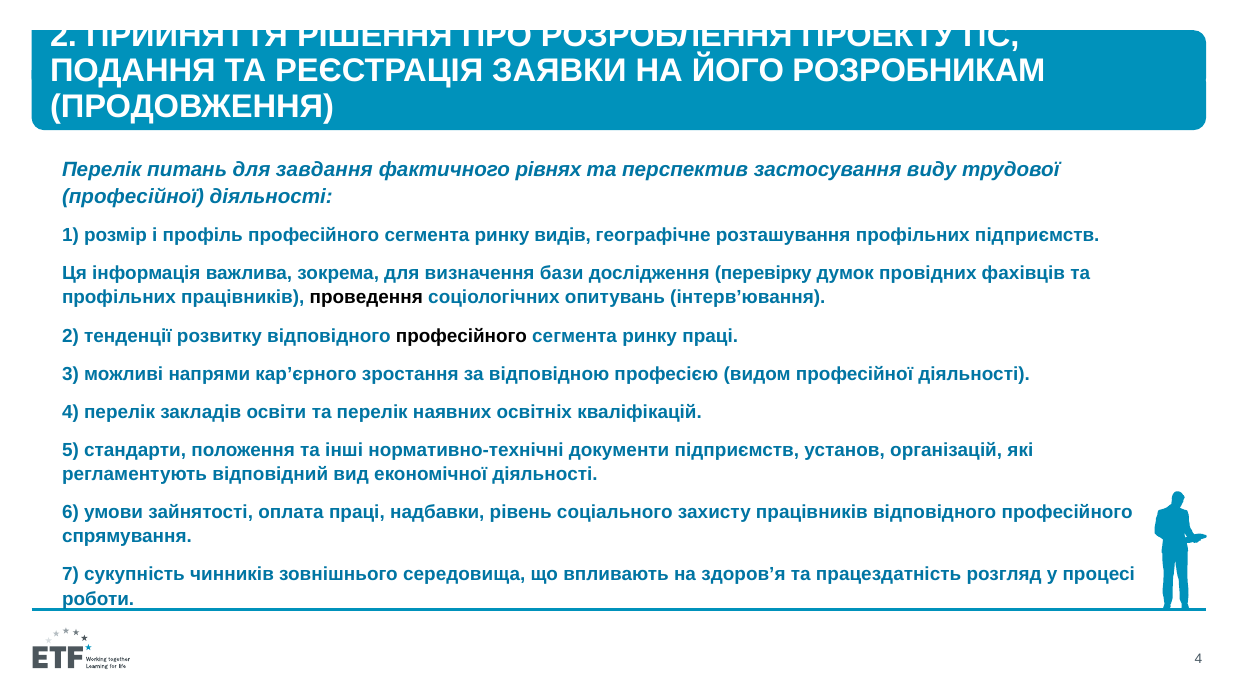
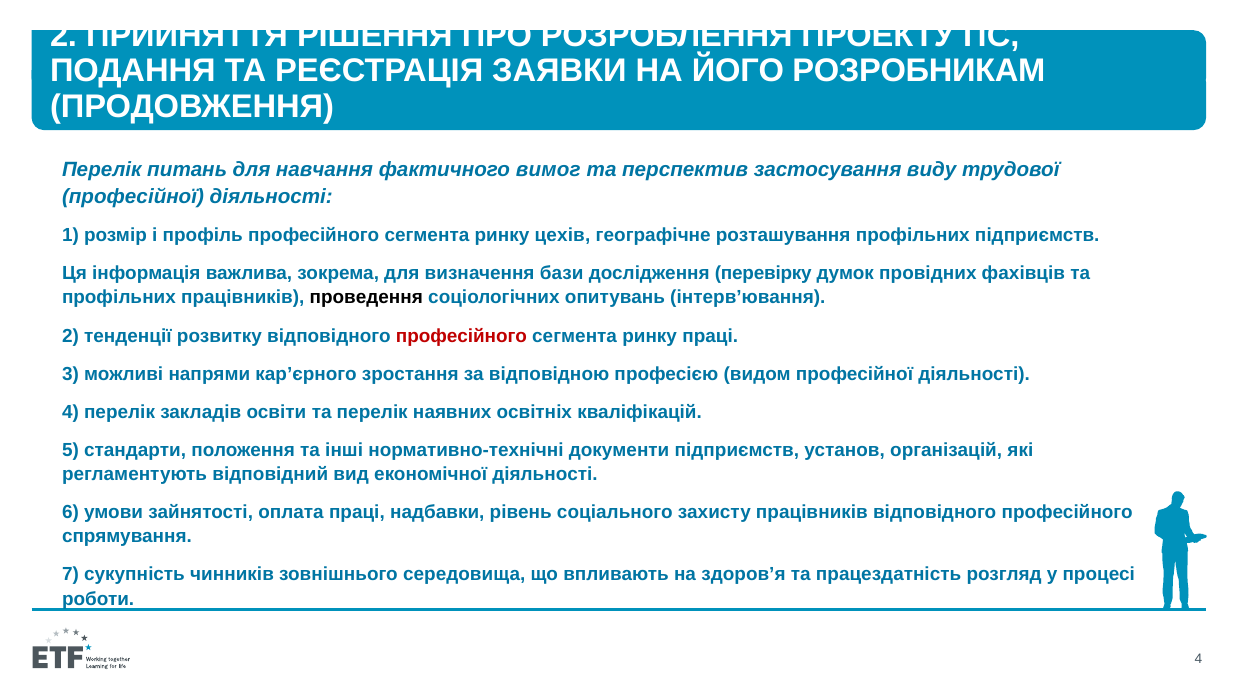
завдання: завдання -> навчання
рівнях: рівнях -> вимог
видів: видів -> цехів
професійного at (461, 336) colour: black -> red
